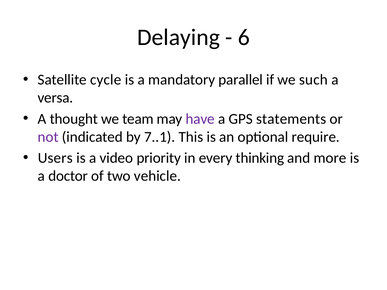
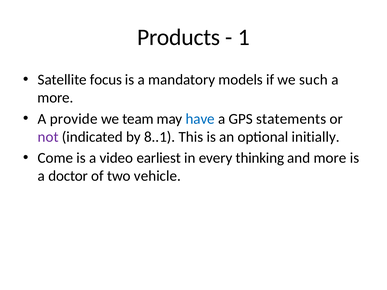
Delaying: Delaying -> Products
6: 6 -> 1
cycle: cycle -> focus
parallel: parallel -> models
versa at (55, 98): versa -> more
thought: thought -> provide
have colour: purple -> blue
7..1: 7..1 -> 8..1
require: require -> initially
Users: Users -> Come
priority: priority -> earliest
